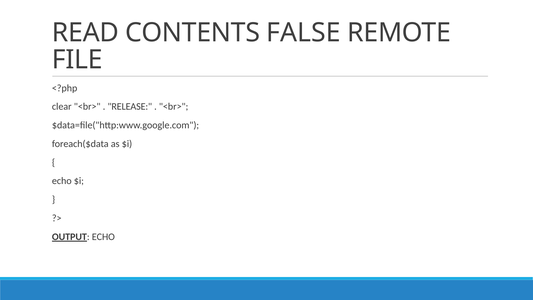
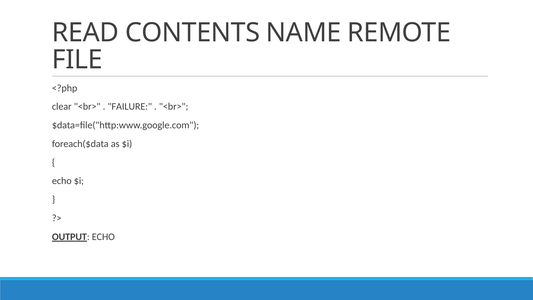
FALSE: FALSE -> NAME
RELEASE: RELEASE -> FAILURE
